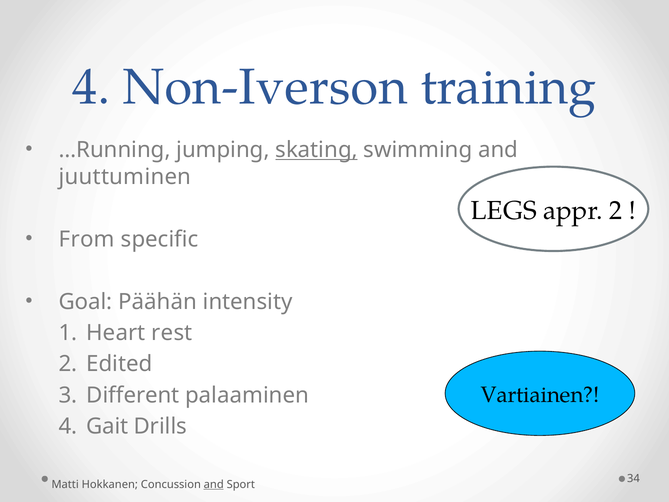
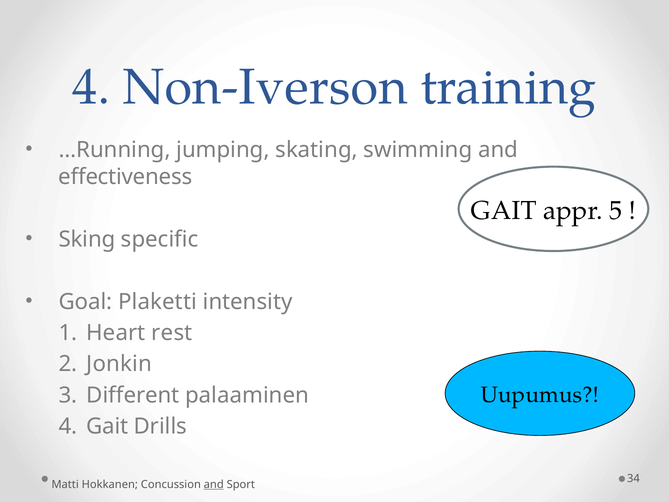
skating underline: present -> none
juuttuminen: juuttuminen -> effectiveness
LEGS at (504, 211): LEGS -> GAIT
appr 2: 2 -> 5
From: From -> Sking
Päähän: Päähän -> Plaketti
Edited: Edited -> Jonkin
Vartiainen: Vartiainen -> Uupumus
